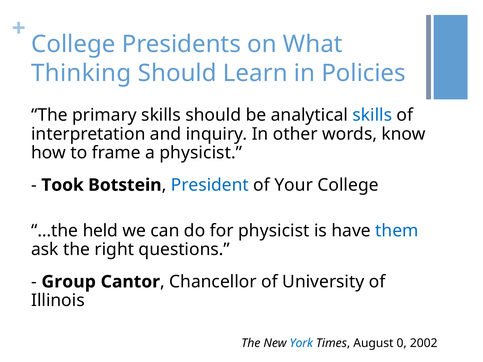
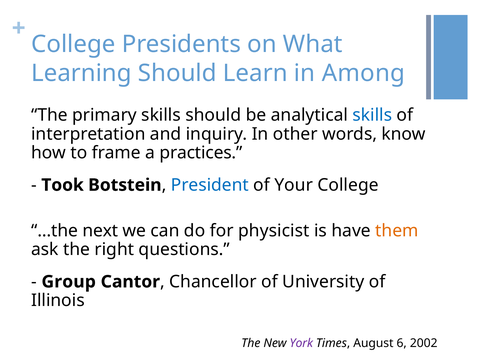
Thinking: Thinking -> Learning
Policies: Policies -> Among
a physicist: physicist -> practices
held: held -> next
them colour: blue -> orange
York colour: blue -> purple
0: 0 -> 6
